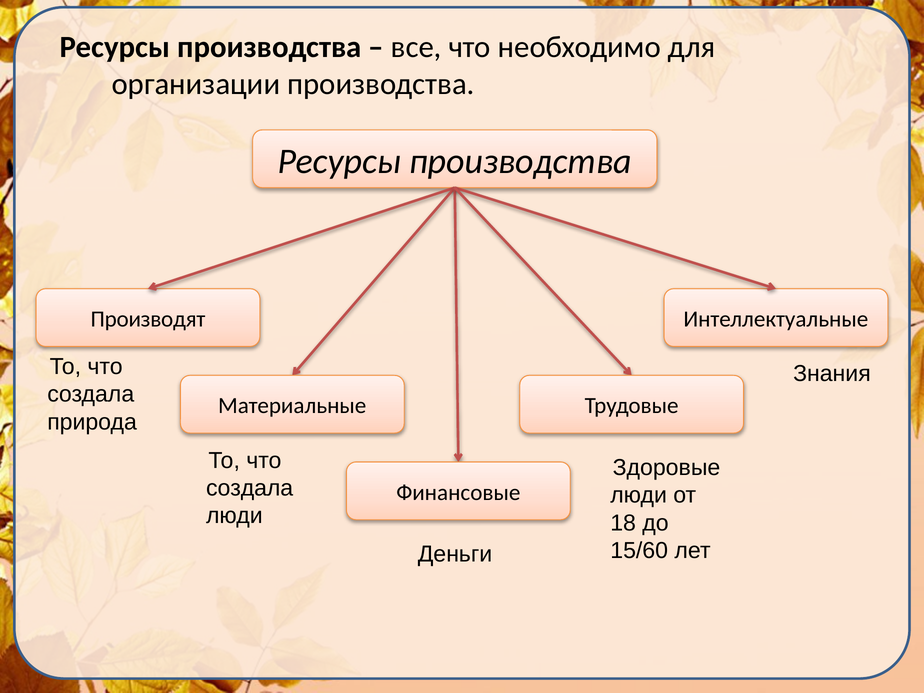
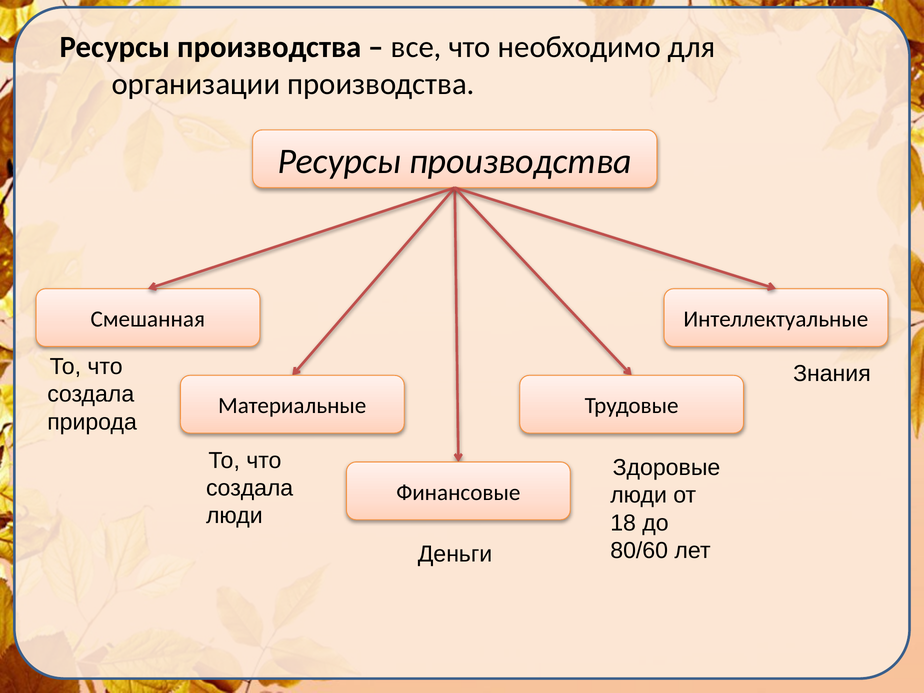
Производят: Производят -> Смешанная
15/60: 15/60 -> 80/60
